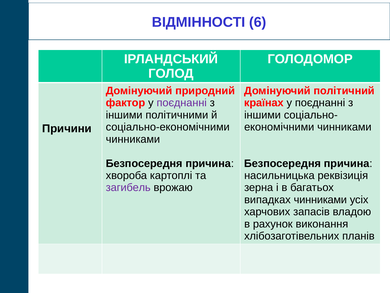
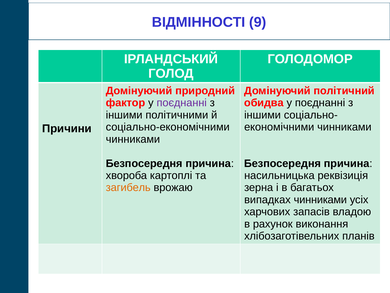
6: 6 -> 9
країнах: країнах -> обидва
загибель colour: purple -> orange
